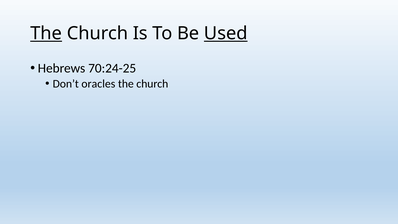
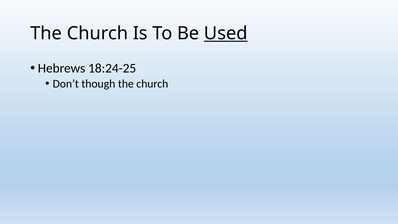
The at (46, 33) underline: present -> none
70:24-25: 70:24-25 -> 18:24-25
oracles: oracles -> though
